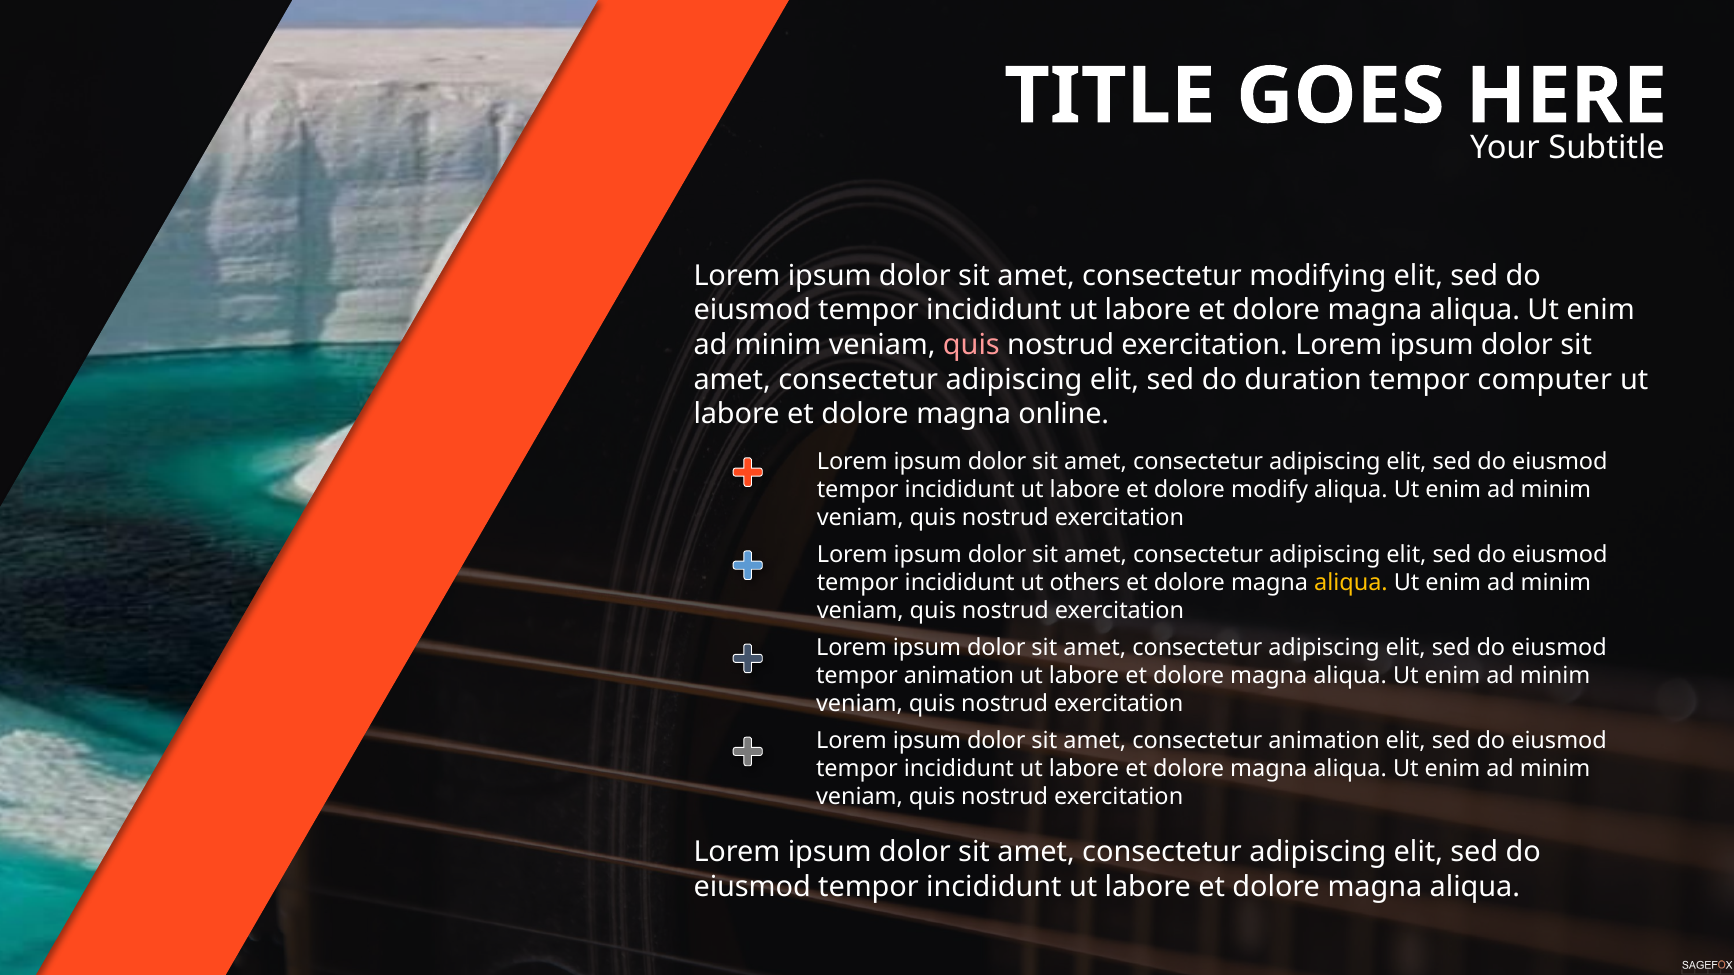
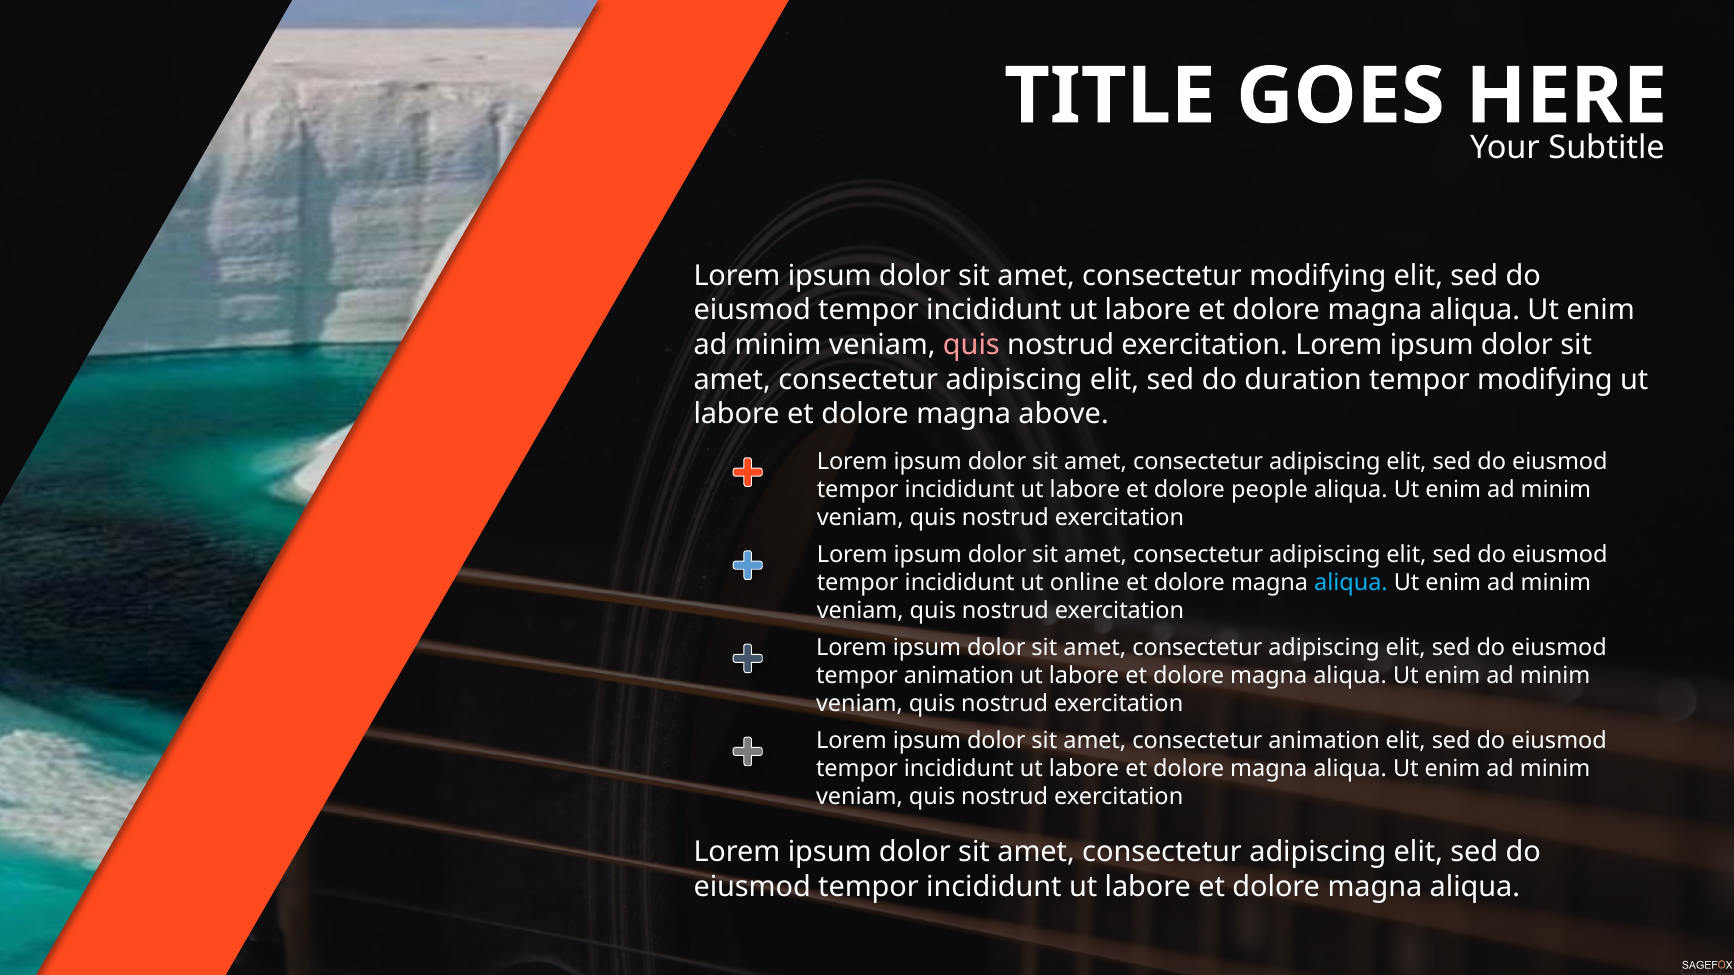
tempor computer: computer -> modifying
online: online -> above
modify: modify -> people
others: others -> online
aliqua at (1351, 583) colour: yellow -> light blue
